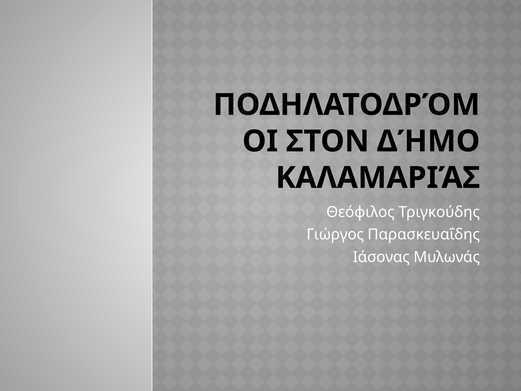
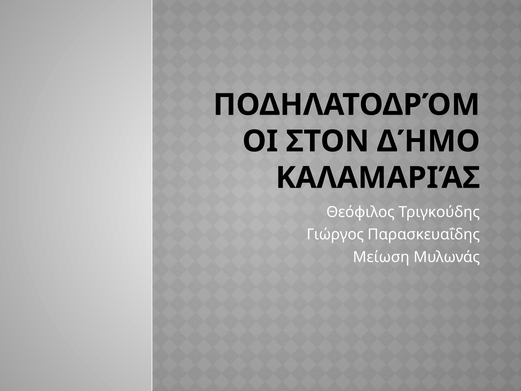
Ιάσονας: Ιάσονας -> Μείωση
